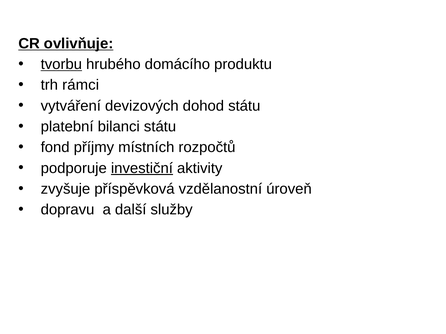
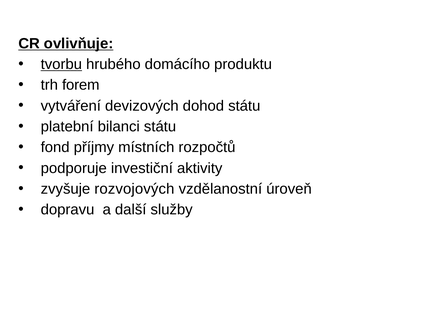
rámci: rámci -> forem
investiční underline: present -> none
příspěvková: příspěvková -> rozvojových
